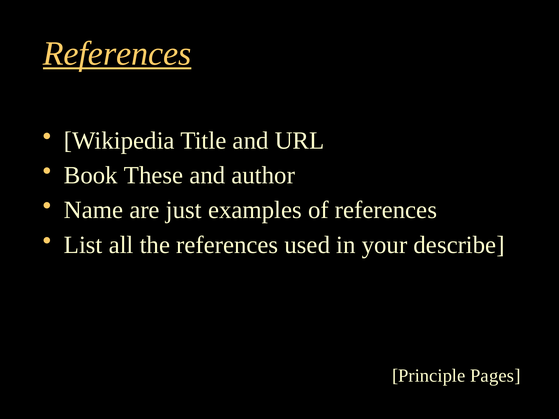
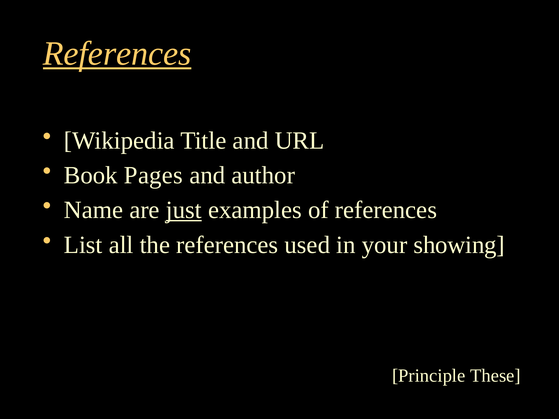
These: These -> Pages
just underline: none -> present
describe: describe -> showing
Pages: Pages -> These
